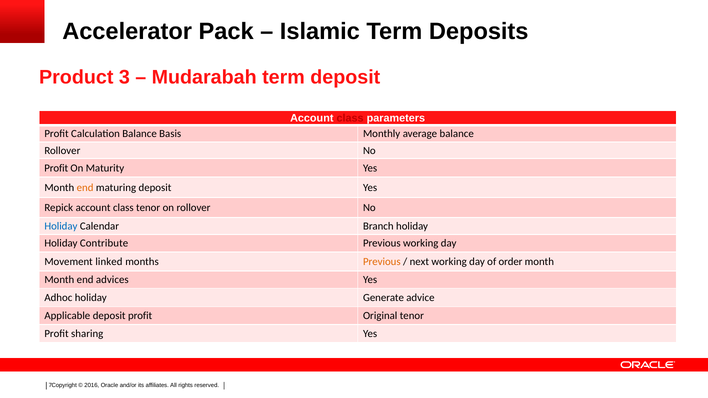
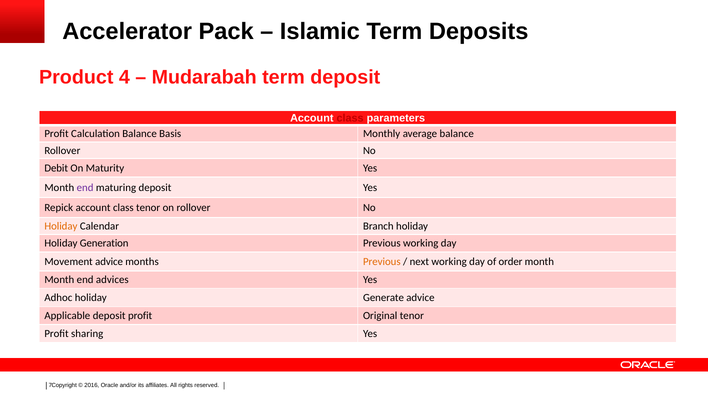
3: 3 -> 4
Profit at (56, 168): Profit -> Debit
end at (85, 188) colour: orange -> purple
Holiday at (61, 226) colour: blue -> orange
Contribute: Contribute -> Generation
Movement linked: linked -> advice
